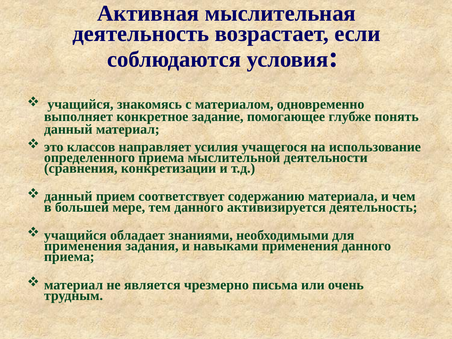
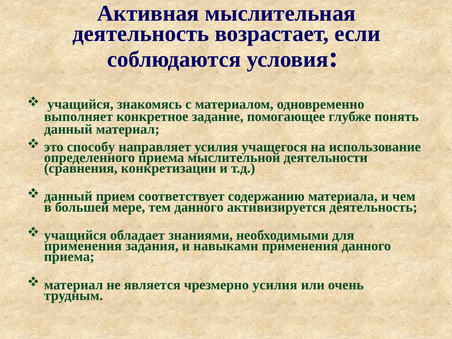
классов: классов -> способу
чрезмерно письма: письма -> усилия
